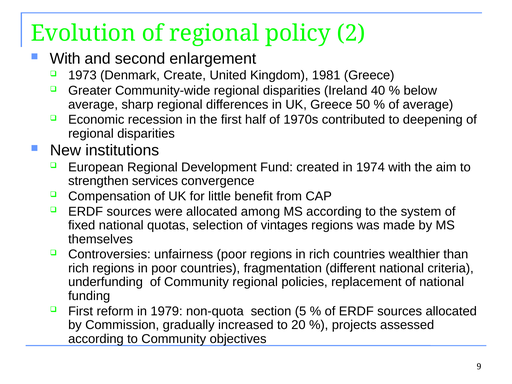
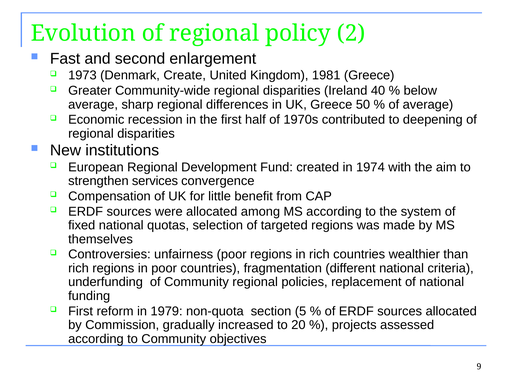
With at (65, 59): With -> Fast
vintages: vintages -> targeted
